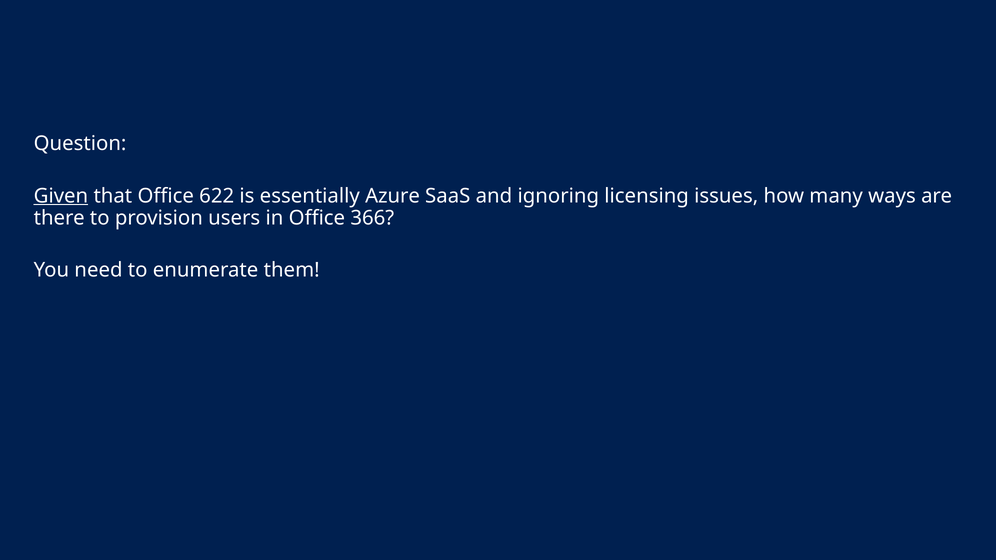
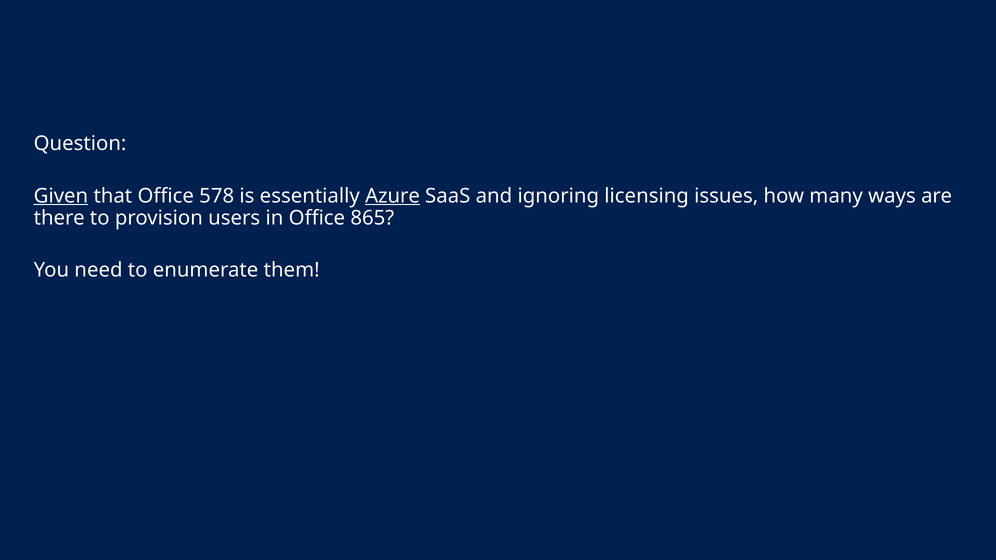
622: 622 -> 578
Azure underline: none -> present
366: 366 -> 865
